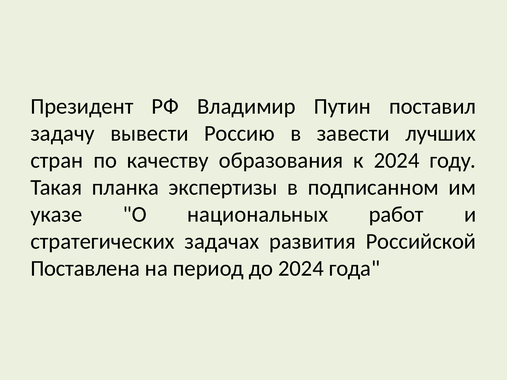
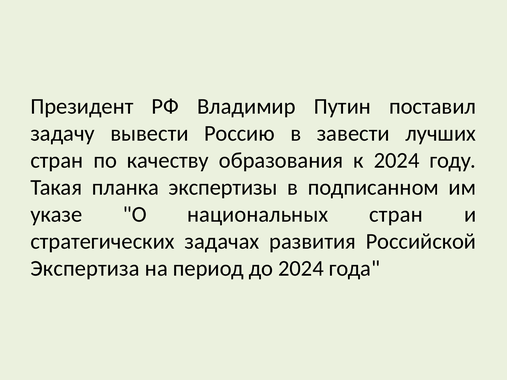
национальных работ: работ -> стран
Поставлена: Поставлена -> Экспертиза
